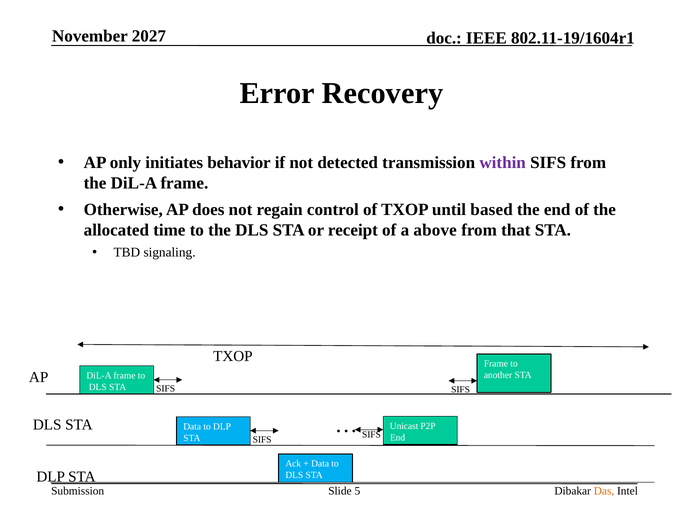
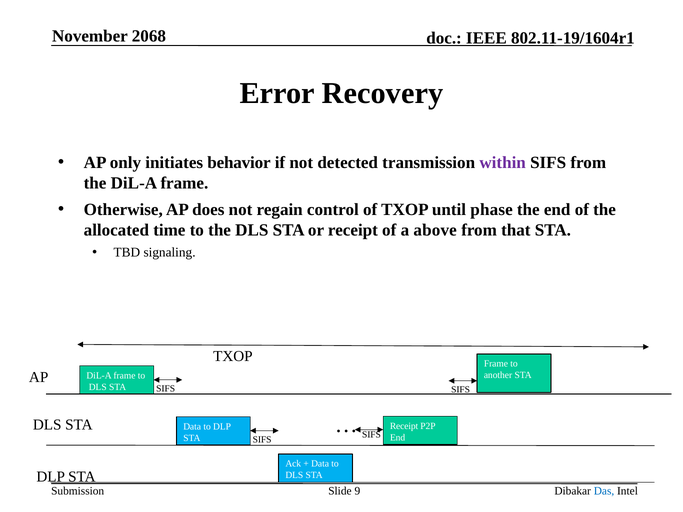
2027: 2027 -> 2068
based: based -> phase
Unicast at (404, 426): Unicast -> Receipt
5: 5 -> 9
Das colour: orange -> blue
